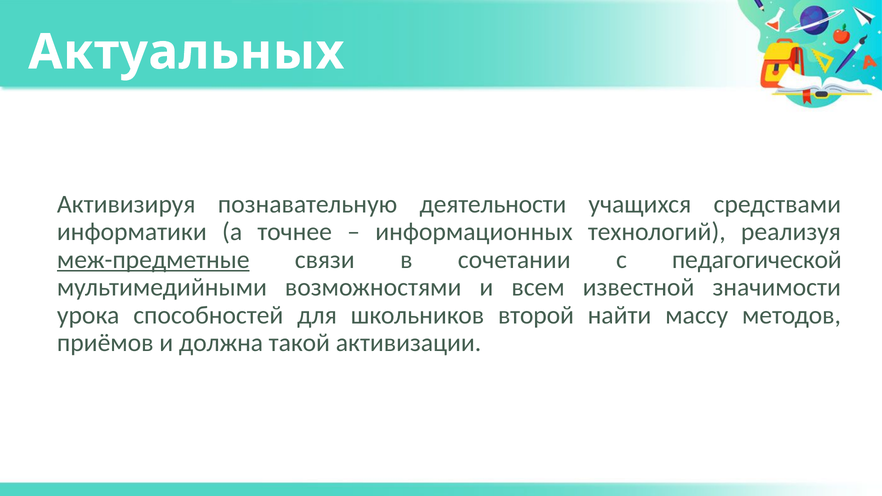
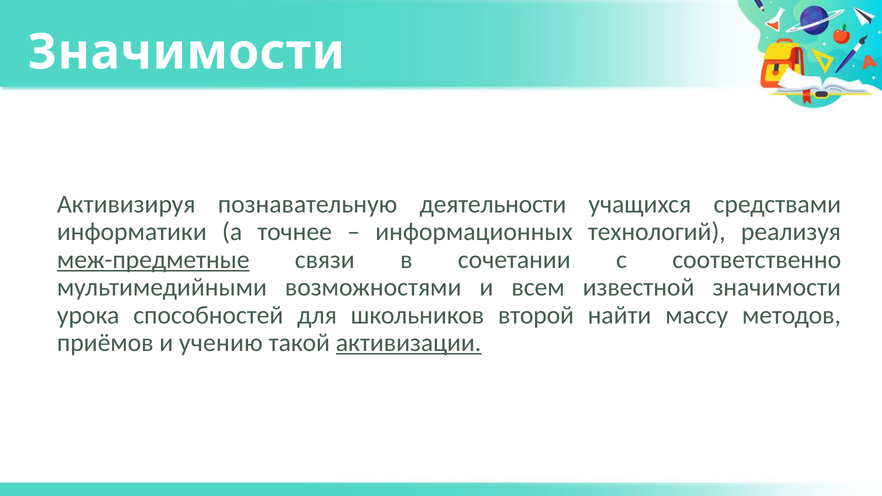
Актуальных at (186, 52): Актуальных -> Значимости
педагогической: педагогической -> соответственно
должна: должна -> учению
активизации underline: none -> present
